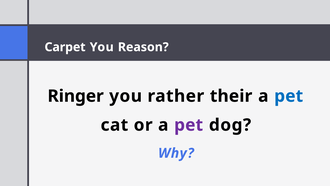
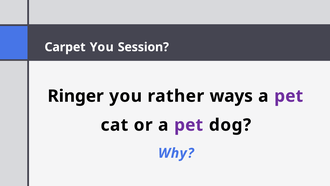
Reason: Reason -> Session
their: their -> ways
pet at (289, 96) colour: blue -> purple
